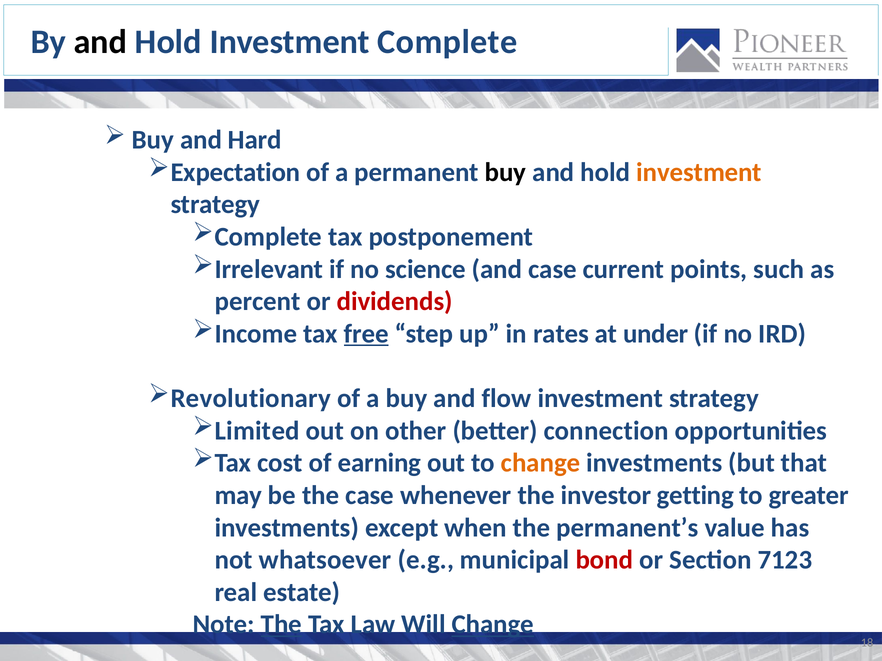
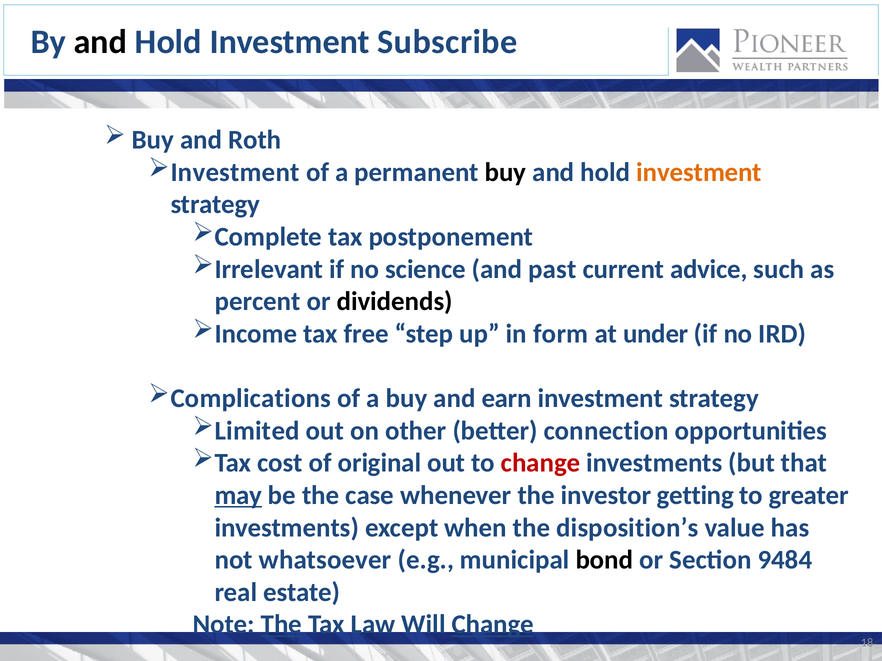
Investment Complete: Complete -> Subscribe
Hard: Hard -> Roth
Expectation at (235, 172): Expectation -> Investment
and case: case -> past
points: points -> advice
dividends colour: red -> black
free underline: present -> none
rates: rates -> form
Revolutionary: Revolutionary -> Complications
flow: flow -> earn
earning: earning -> original
change at (541, 463) colour: orange -> red
may underline: none -> present
permanent’s: permanent’s -> disposition’s
bond colour: red -> black
7123: 7123 -> 9484
